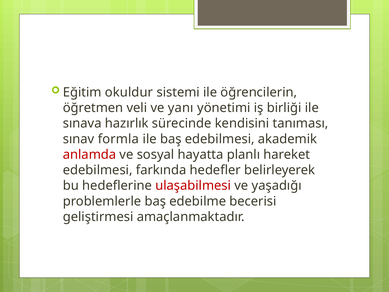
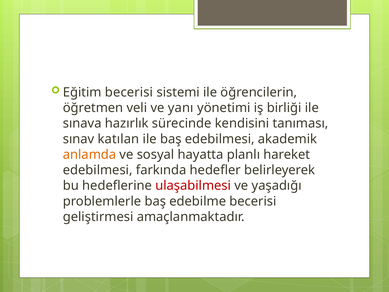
Eğitim okuldur: okuldur -> becerisi
formla: formla -> katılan
anlamda colour: red -> orange
